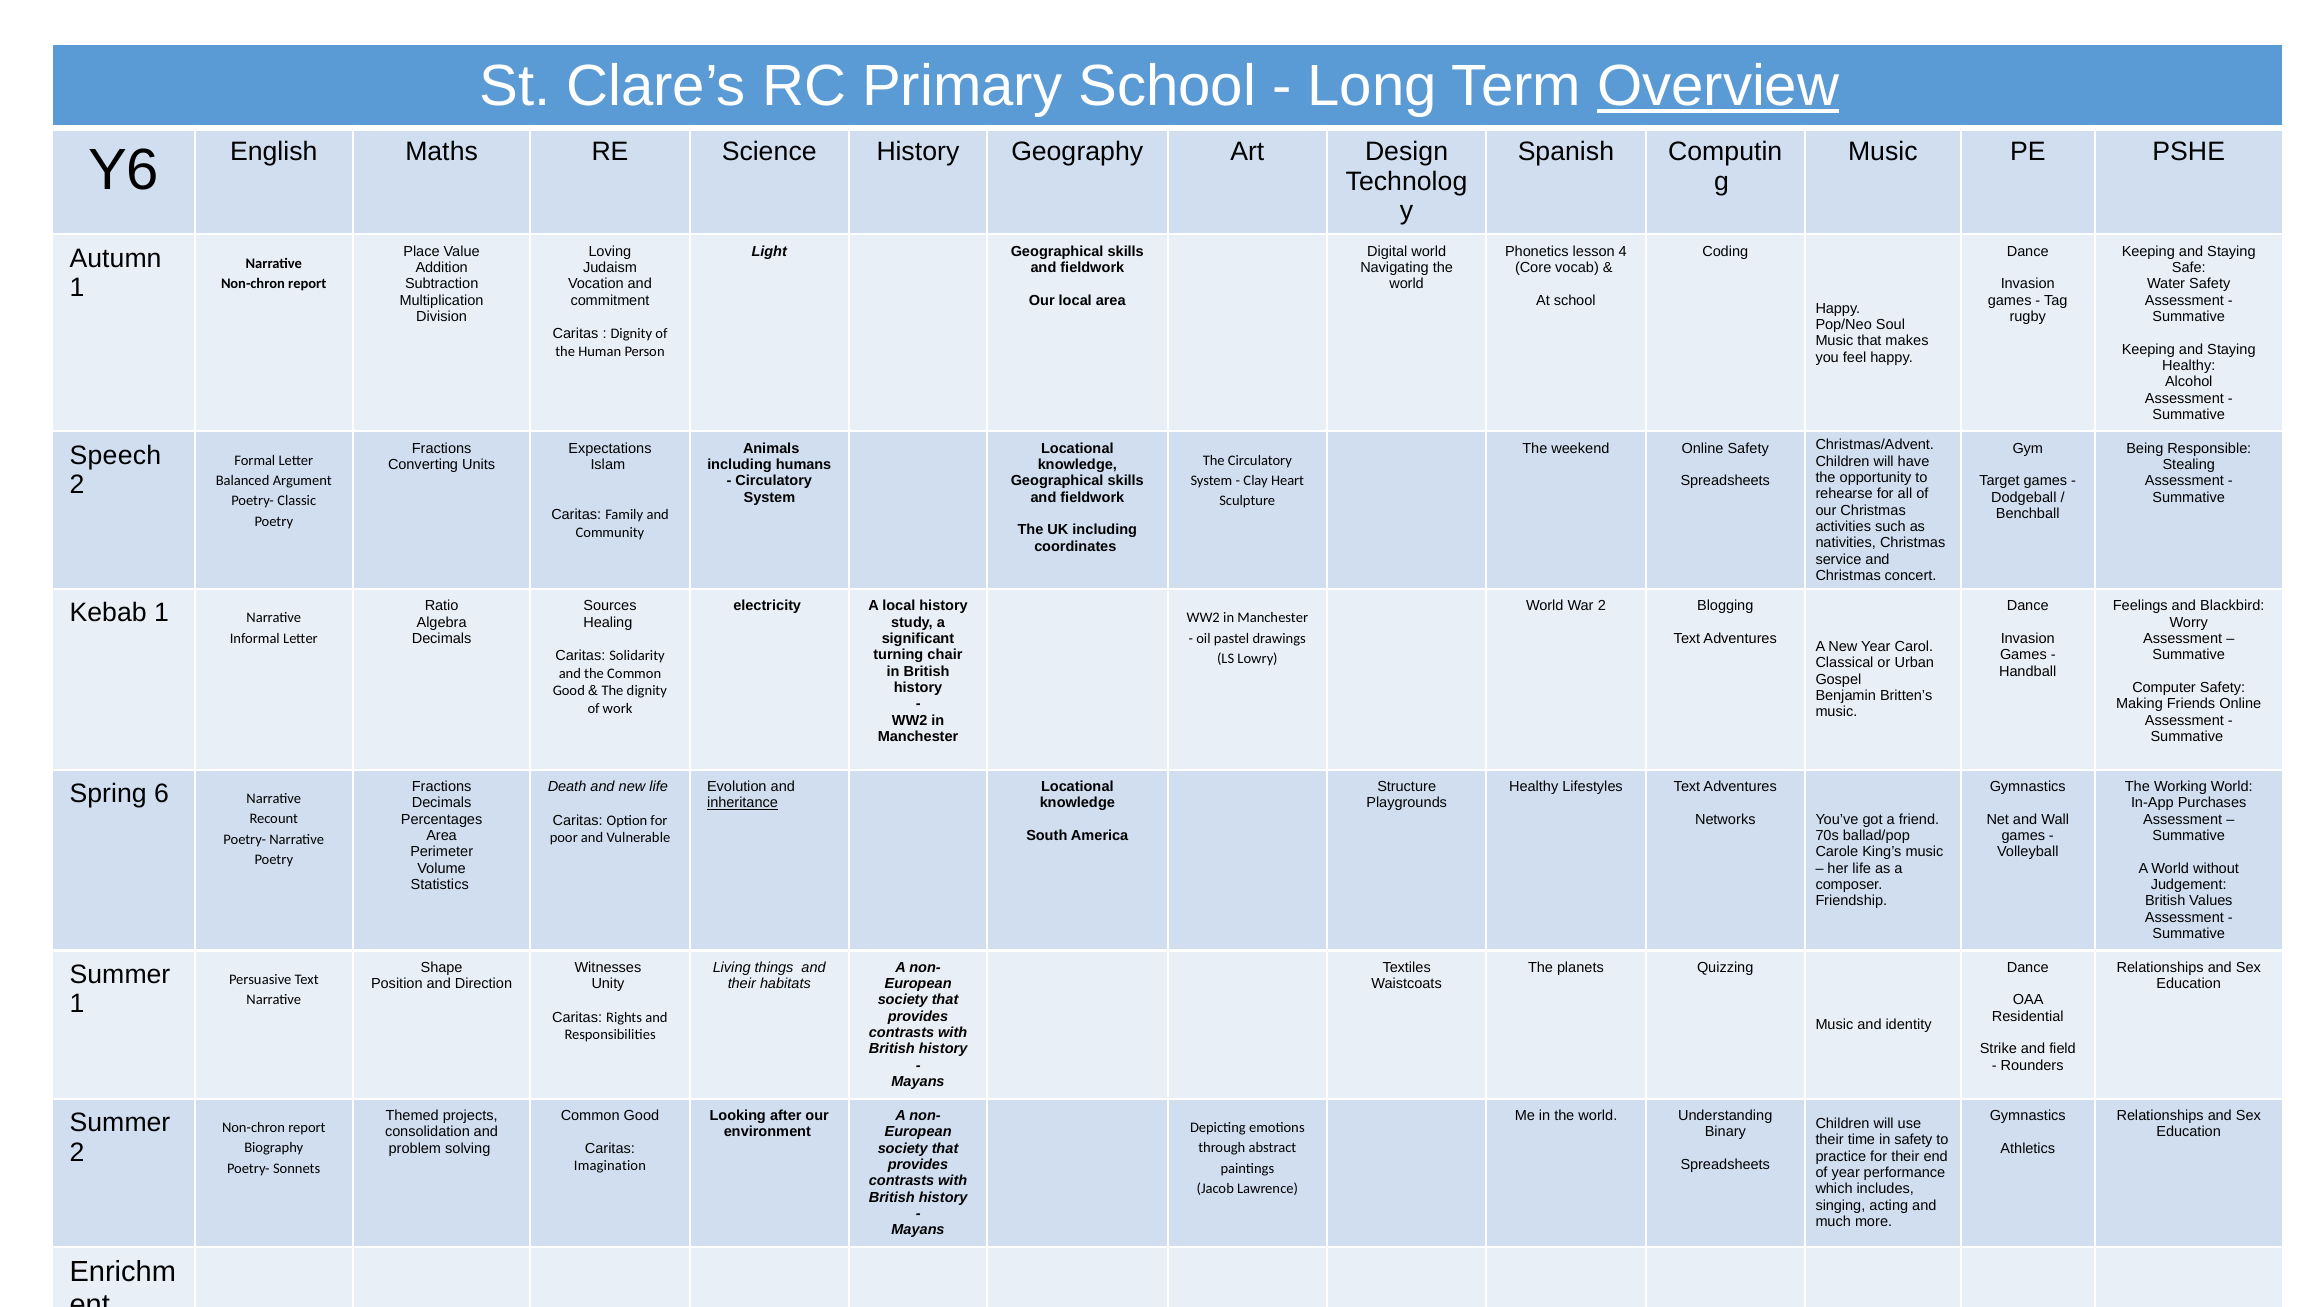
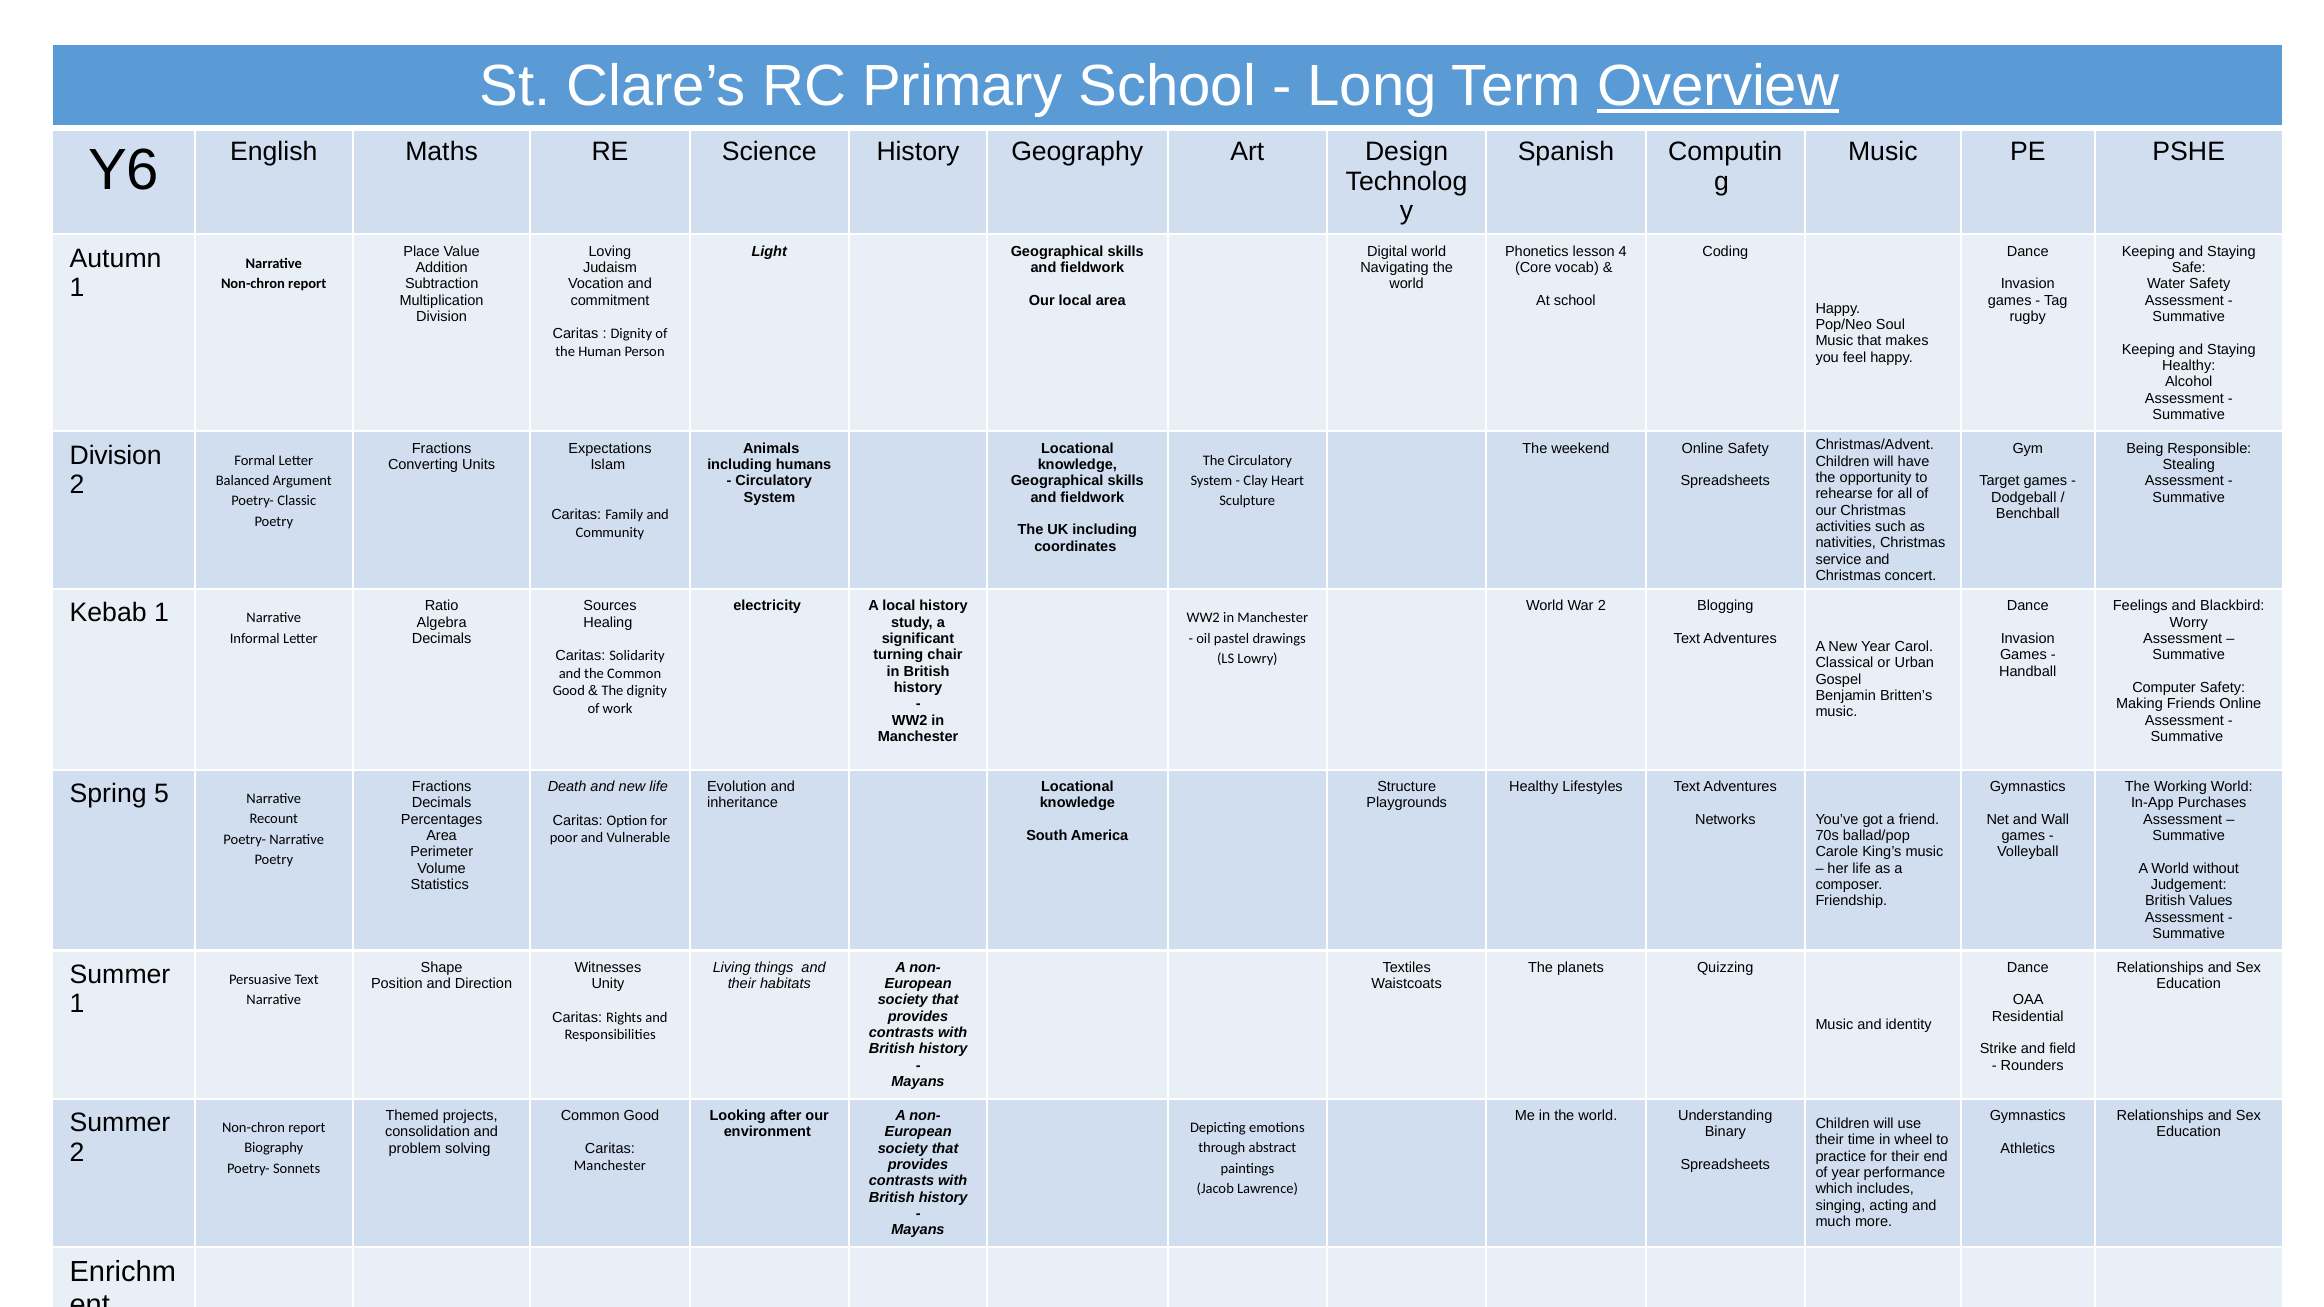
Speech at (115, 455): Speech -> Division
6: 6 -> 5
inheritance underline: present -> none
in safety: safety -> wheel
Imagination at (610, 1166): Imagination -> Manchester
